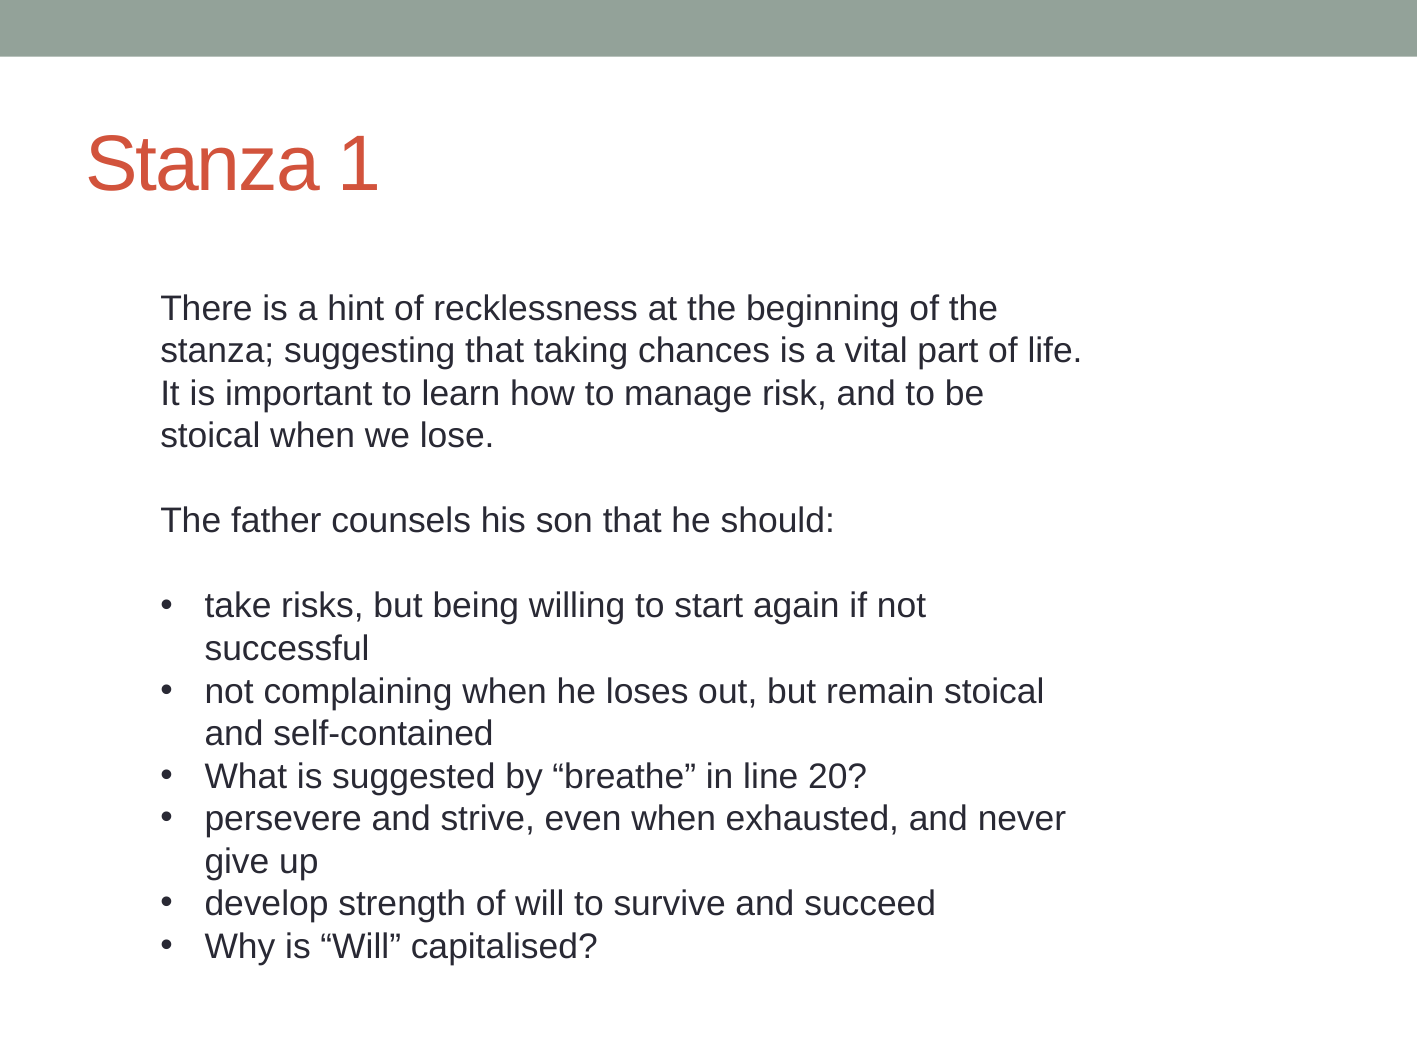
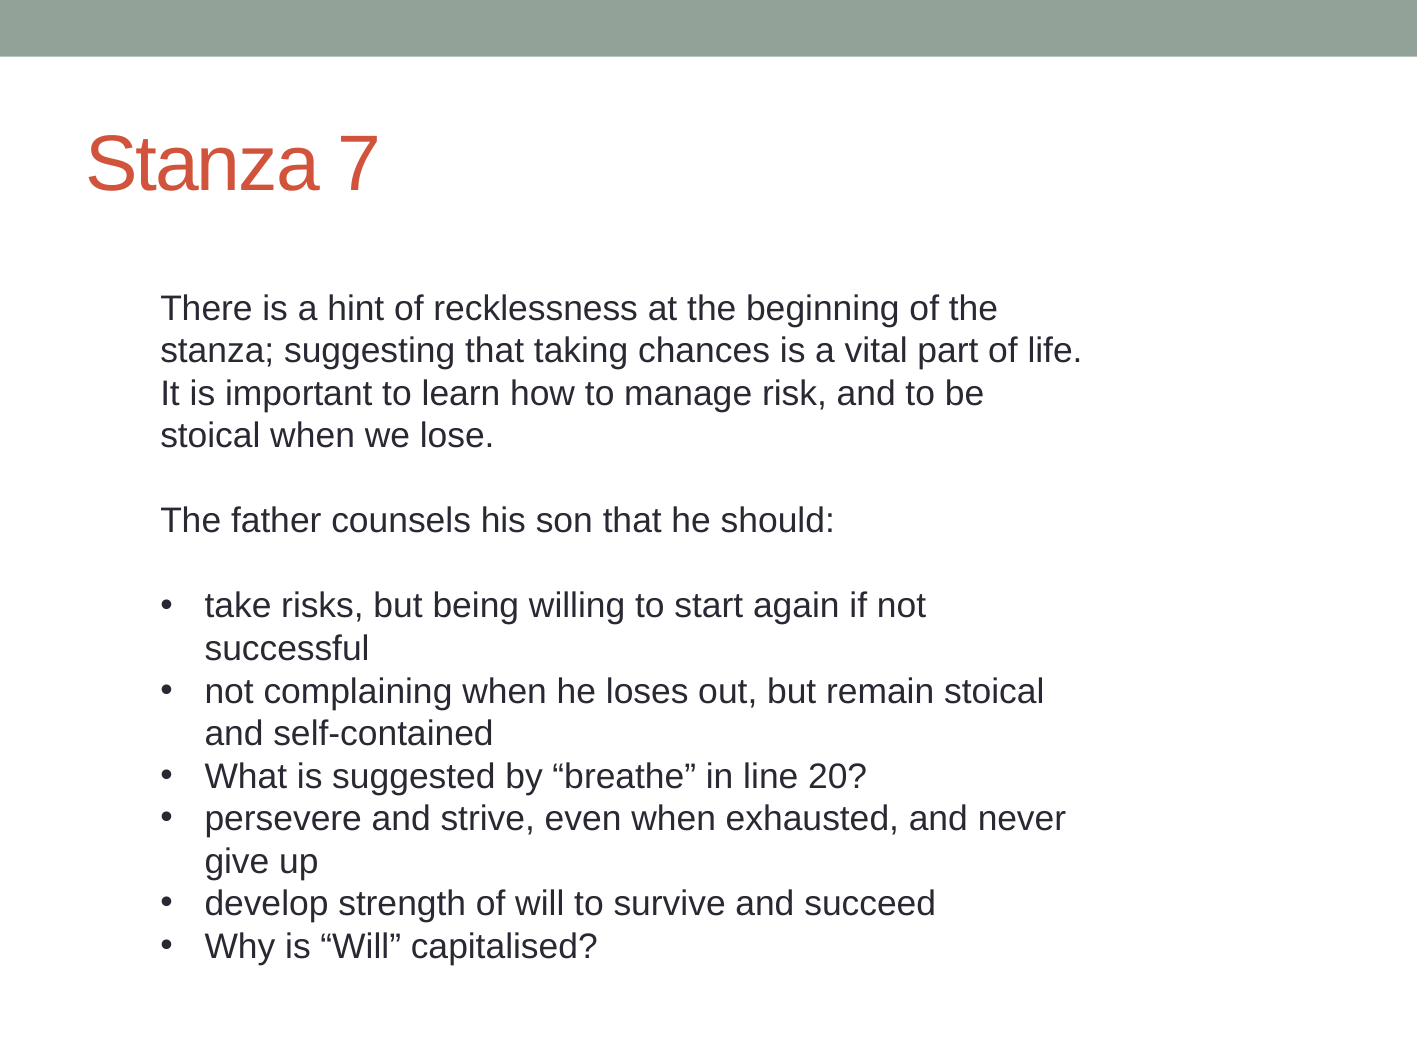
1: 1 -> 7
